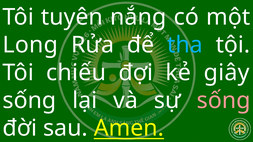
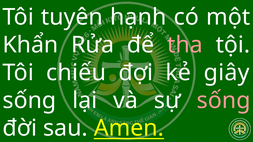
nắng: nắng -> hạnh
Long: Long -> Khẩn
tha colour: light blue -> pink
